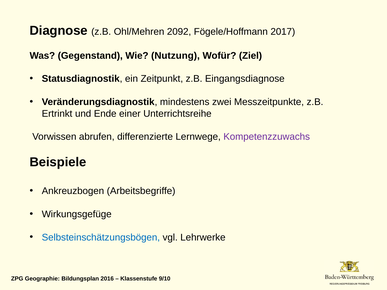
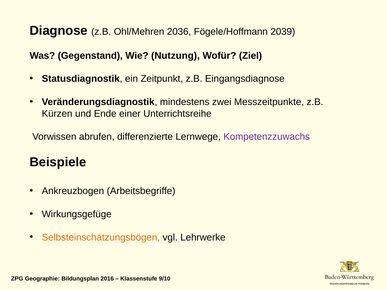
2092: 2092 -> 2036
2017: 2017 -> 2039
Ertrinkt: Ertrinkt -> Kürzen
Selbsteinschätzungsbögen colour: blue -> orange
